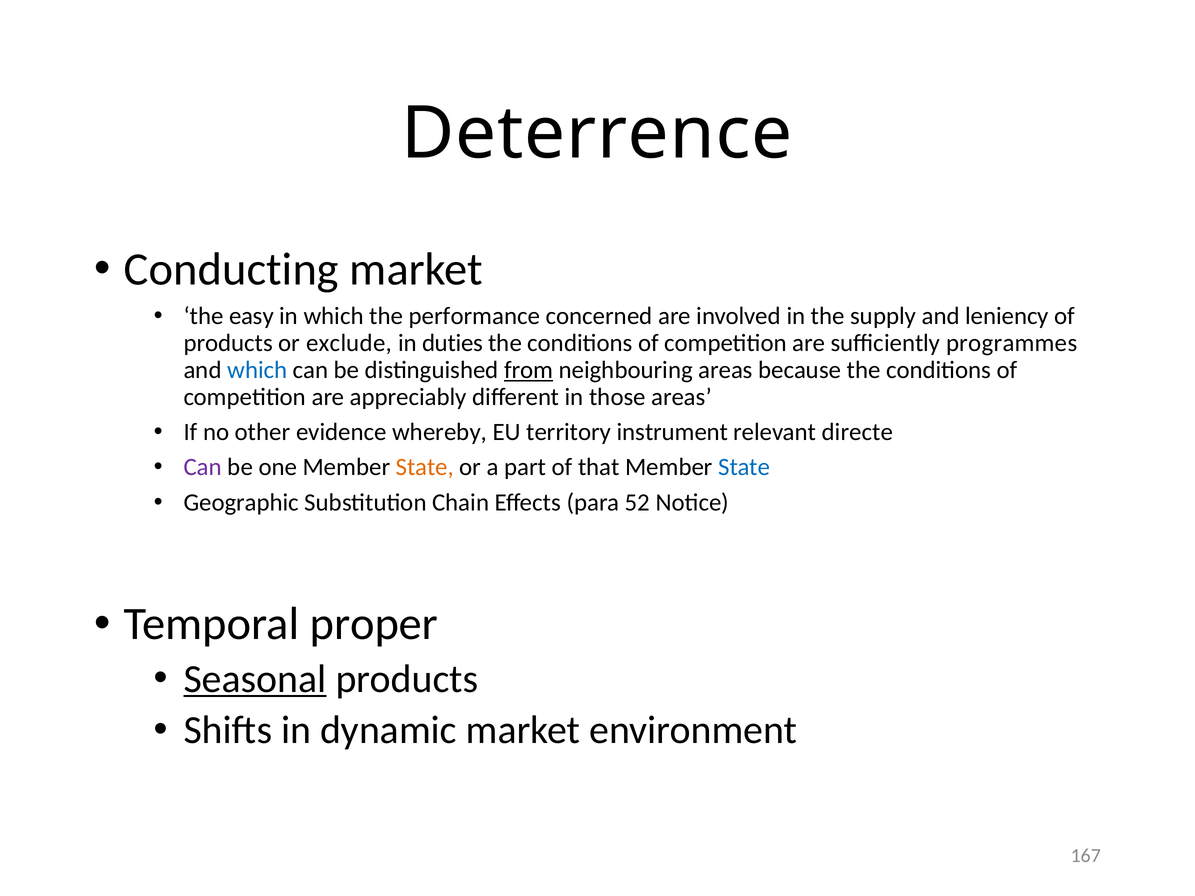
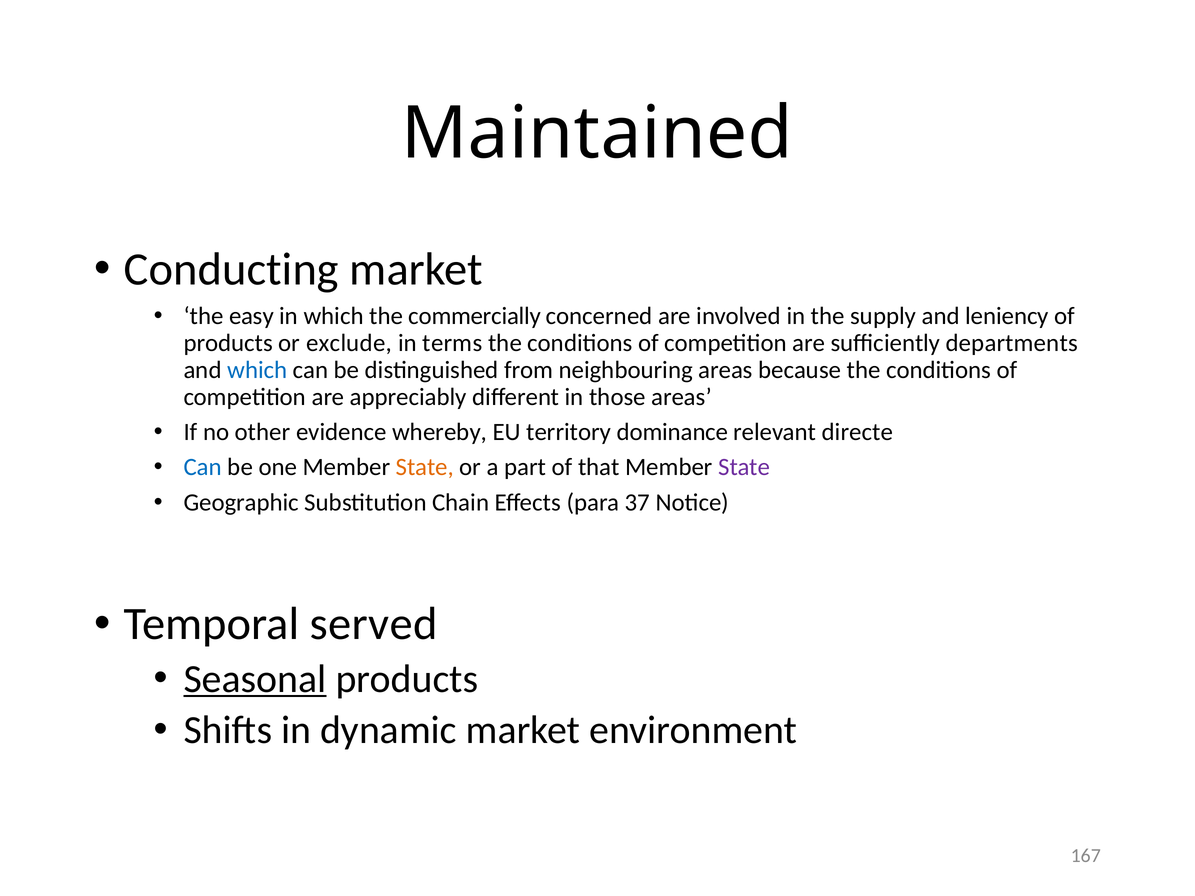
Deterrence: Deterrence -> Maintained
performance: performance -> commercially
duties: duties -> terms
programmes: programmes -> departments
from underline: present -> none
instrument: instrument -> dominance
Can at (203, 467) colour: purple -> blue
State at (744, 467) colour: blue -> purple
52: 52 -> 37
proper: proper -> served
